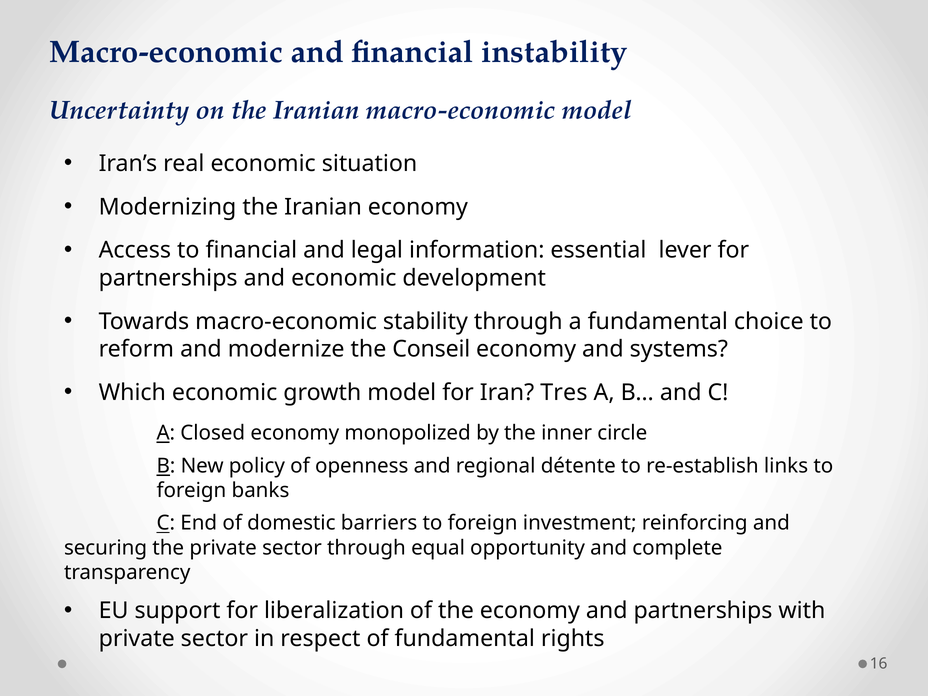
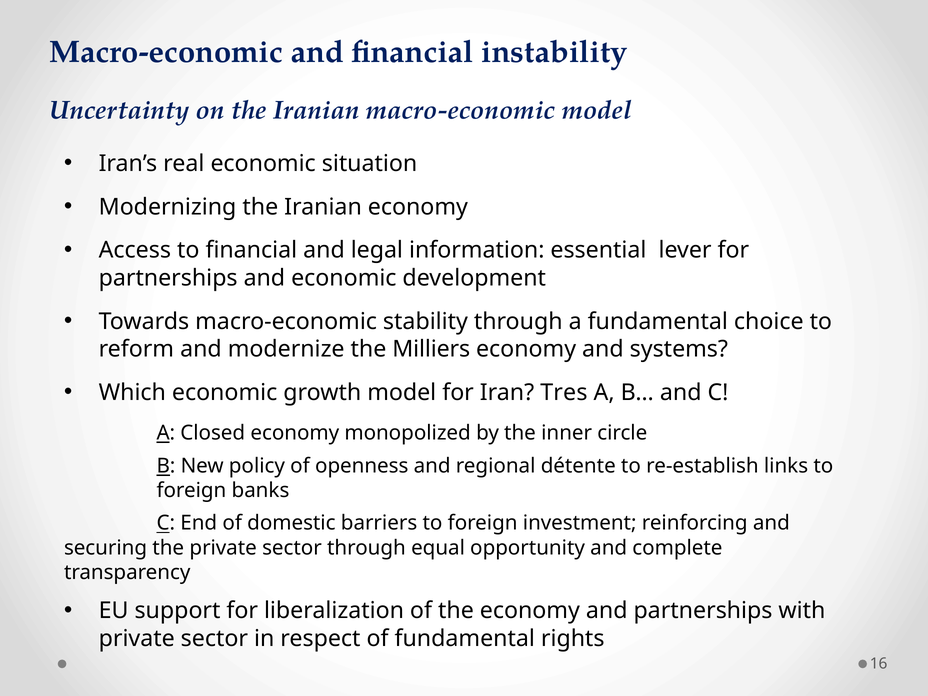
Conseil: Conseil -> Milliers
